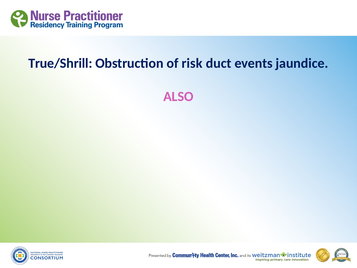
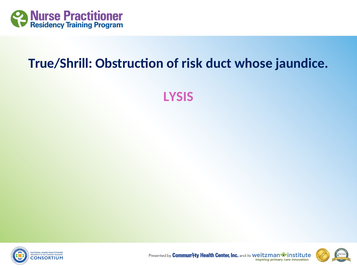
events: events -> whose
ALSO: ALSO -> LYSIS
